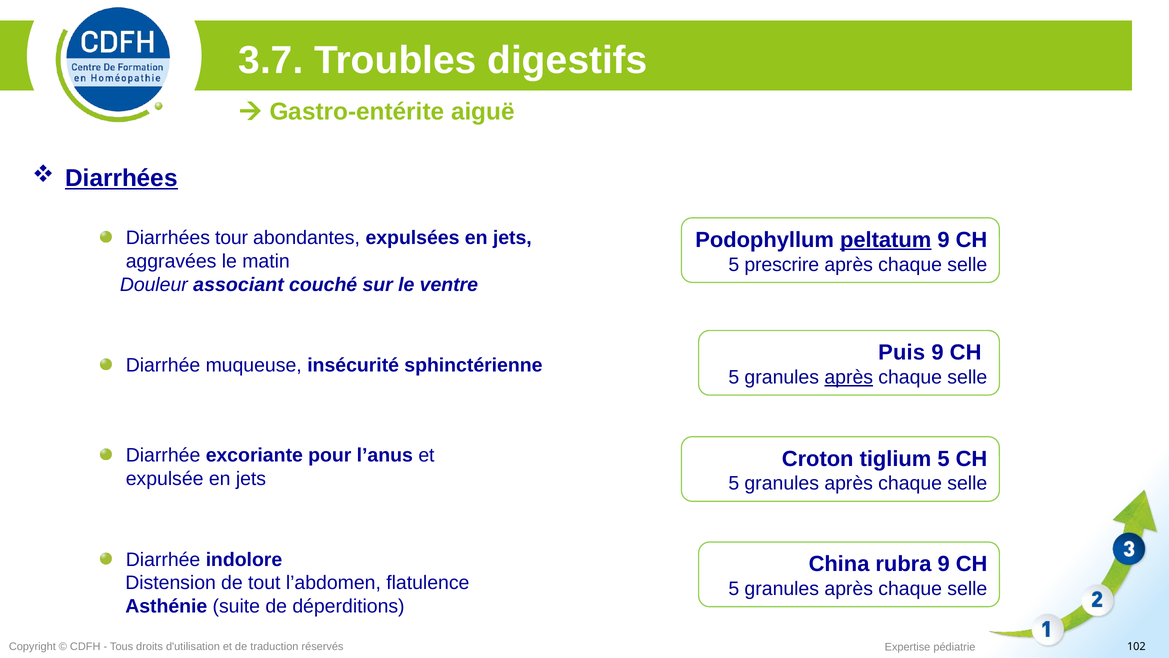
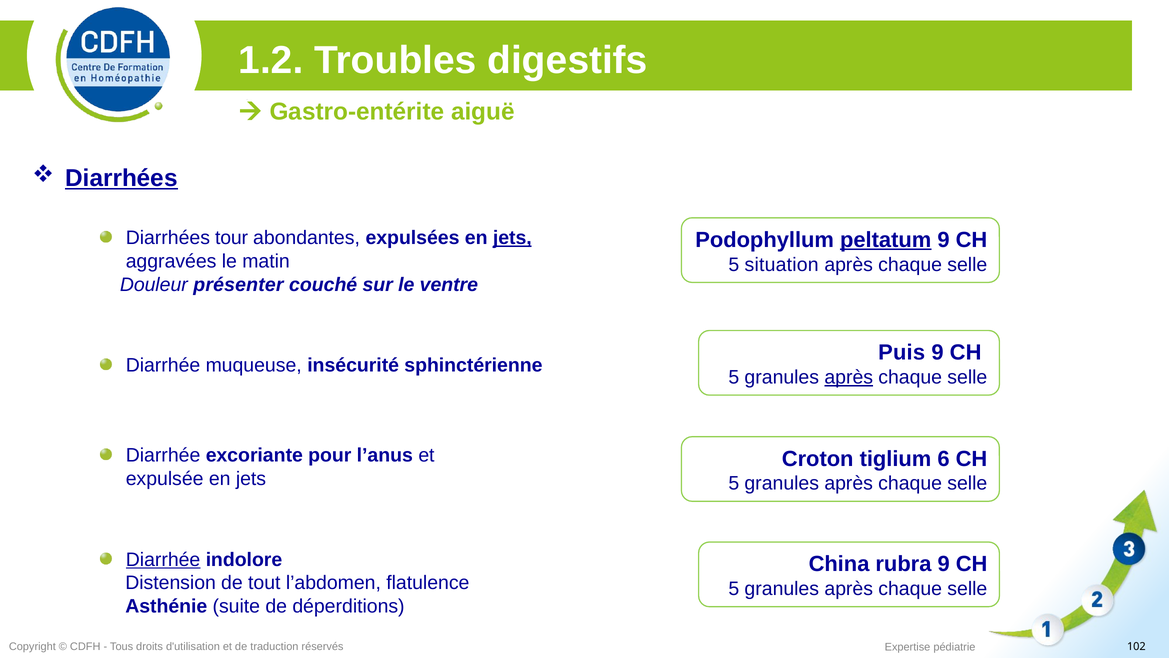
3.7: 3.7 -> 1.2
jets at (512, 238) underline: none -> present
prescrire: prescrire -> situation
associant: associant -> présenter
tiglium 5: 5 -> 6
Diarrhée at (163, 559) underline: none -> present
